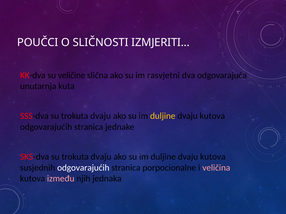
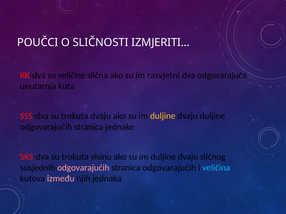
kutova at (212, 116): kutova -> duljine
SKS-dva su trokuta dvaju: dvaju -> visinu
kutova at (213, 157): kutova -> sličnog
odgovarajućih at (83, 168) colour: white -> pink
stranica porpocionalne: porpocionalne -> odgovarajućih
veličina colour: pink -> light blue
